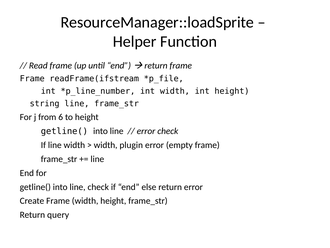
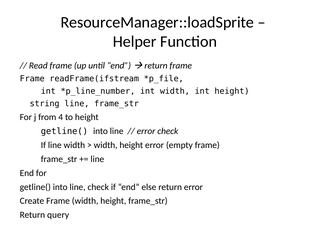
6: 6 -> 4
plugin at (131, 145): plugin -> height
